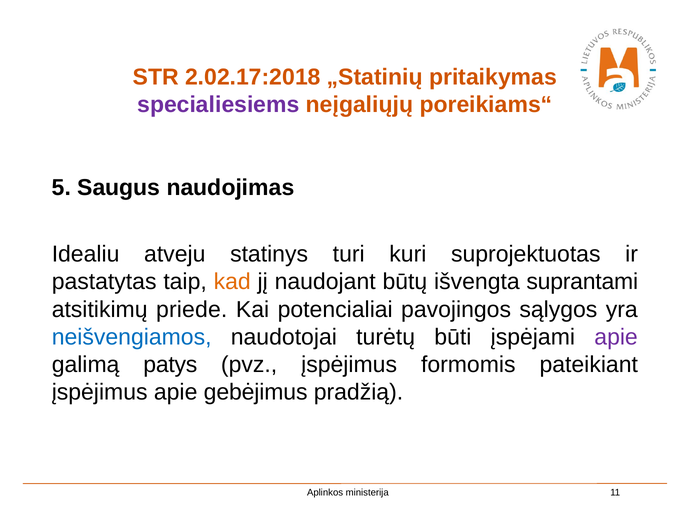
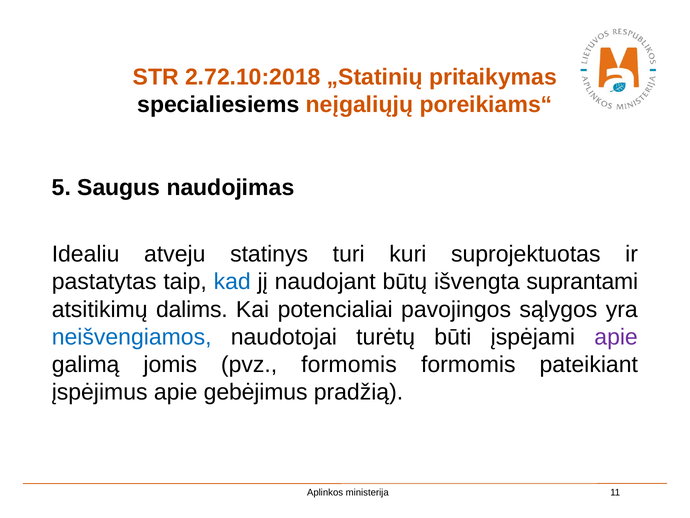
2.02.17:2018: 2.02.17:2018 -> 2.72.10:2018
specialiesiems colour: purple -> black
kad colour: orange -> blue
priede: priede -> dalims
patys: patys -> jomis
pvz įspėjimus: įspėjimus -> formomis
